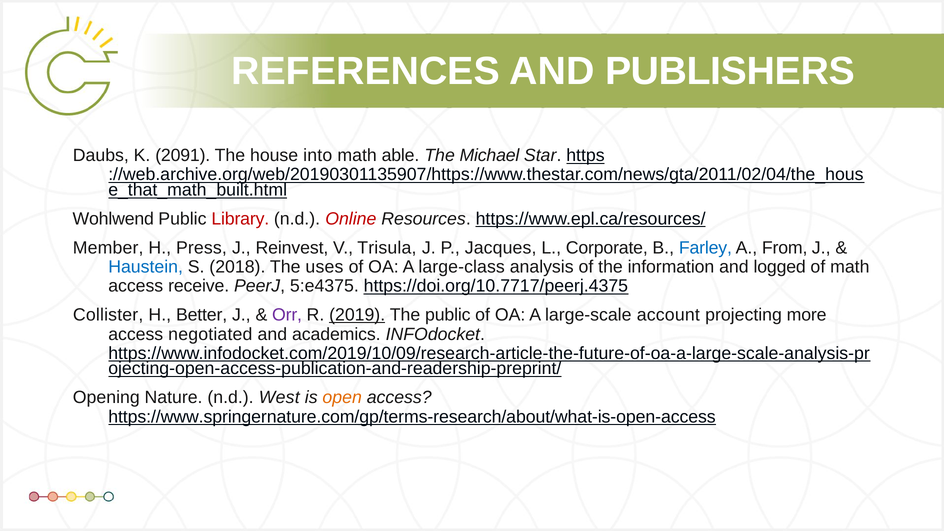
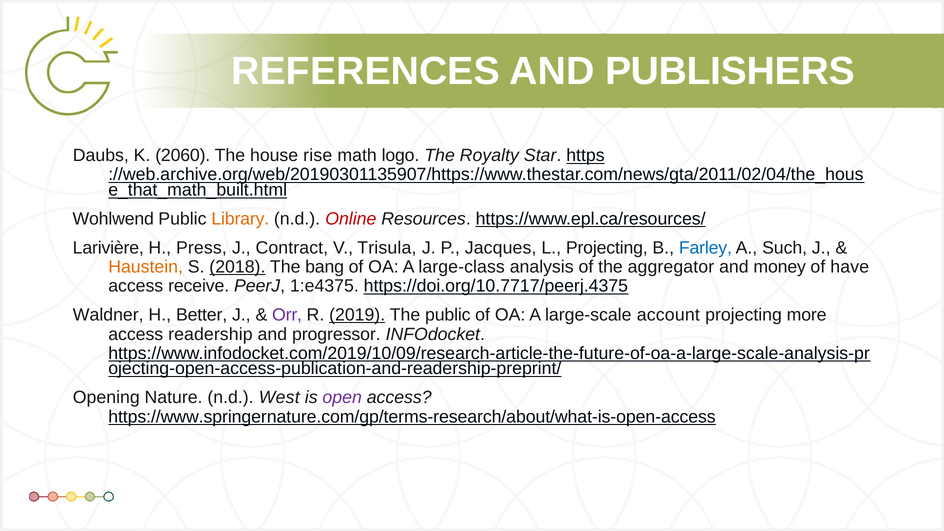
2091: 2091 -> 2060
into: into -> rise
able: able -> logo
Michael: Michael -> Royalty
Library colour: red -> orange
Member: Member -> Larivière
Reinvest: Reinvest -> Contract
L Corporate: Corporate -> Projecting
From: From -> Such
Haustein colour: blue -> orange
2018 underline: none -> present
uses: uses -> bang
information: information -> aggregator
logged: logged -> money
of math: math -> have
5:e4375: 5:e4375 -> 1:e4375
Collister: Collister -> Waldner
negotiated: negotiated -> readership
academics: academics -> progressor
open colour: orange -> purple
